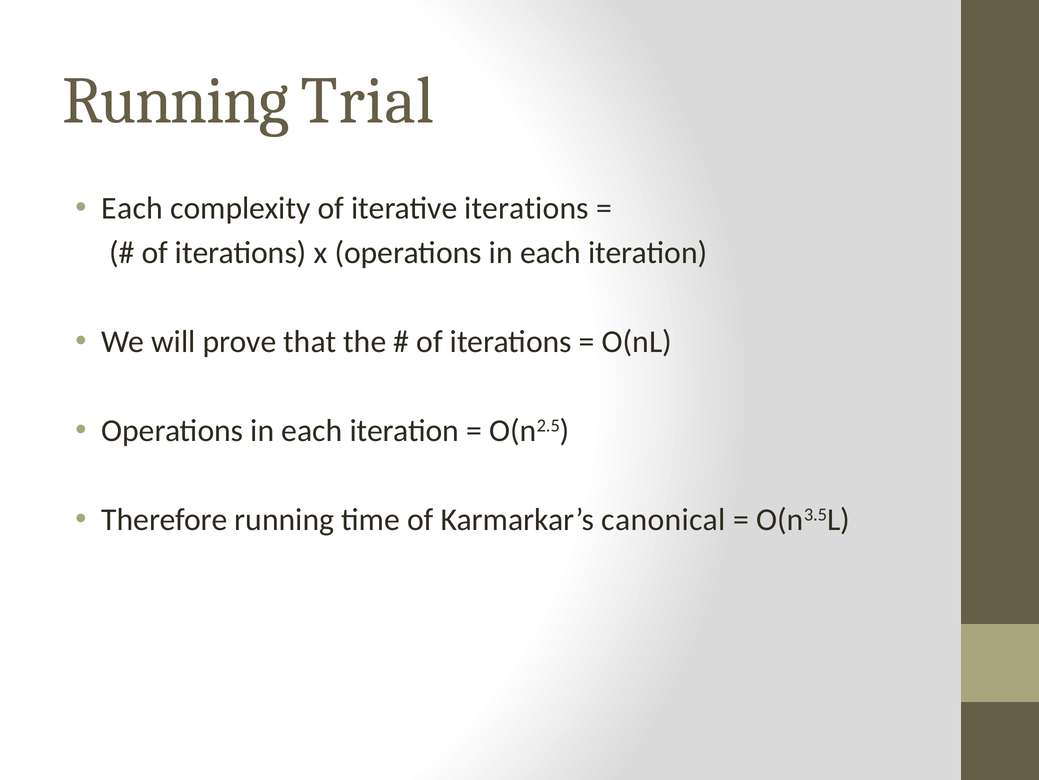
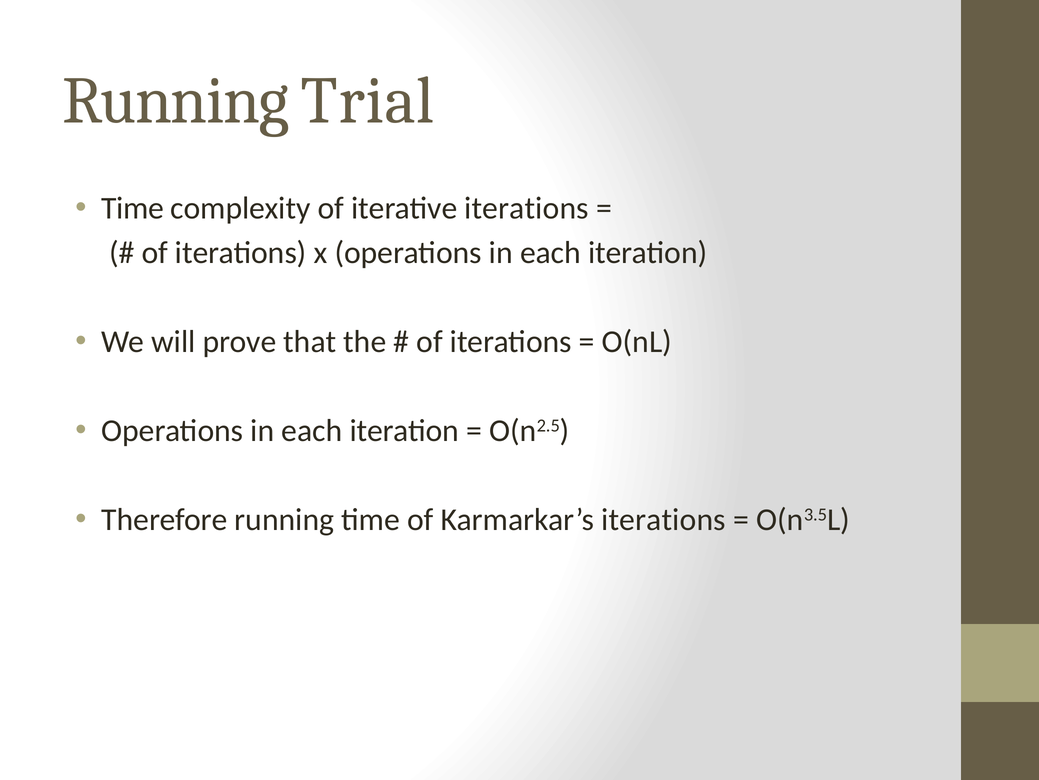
Each at (132, 208): Each -> Time
Karmarkar’s canonical: canonical -> iterations
